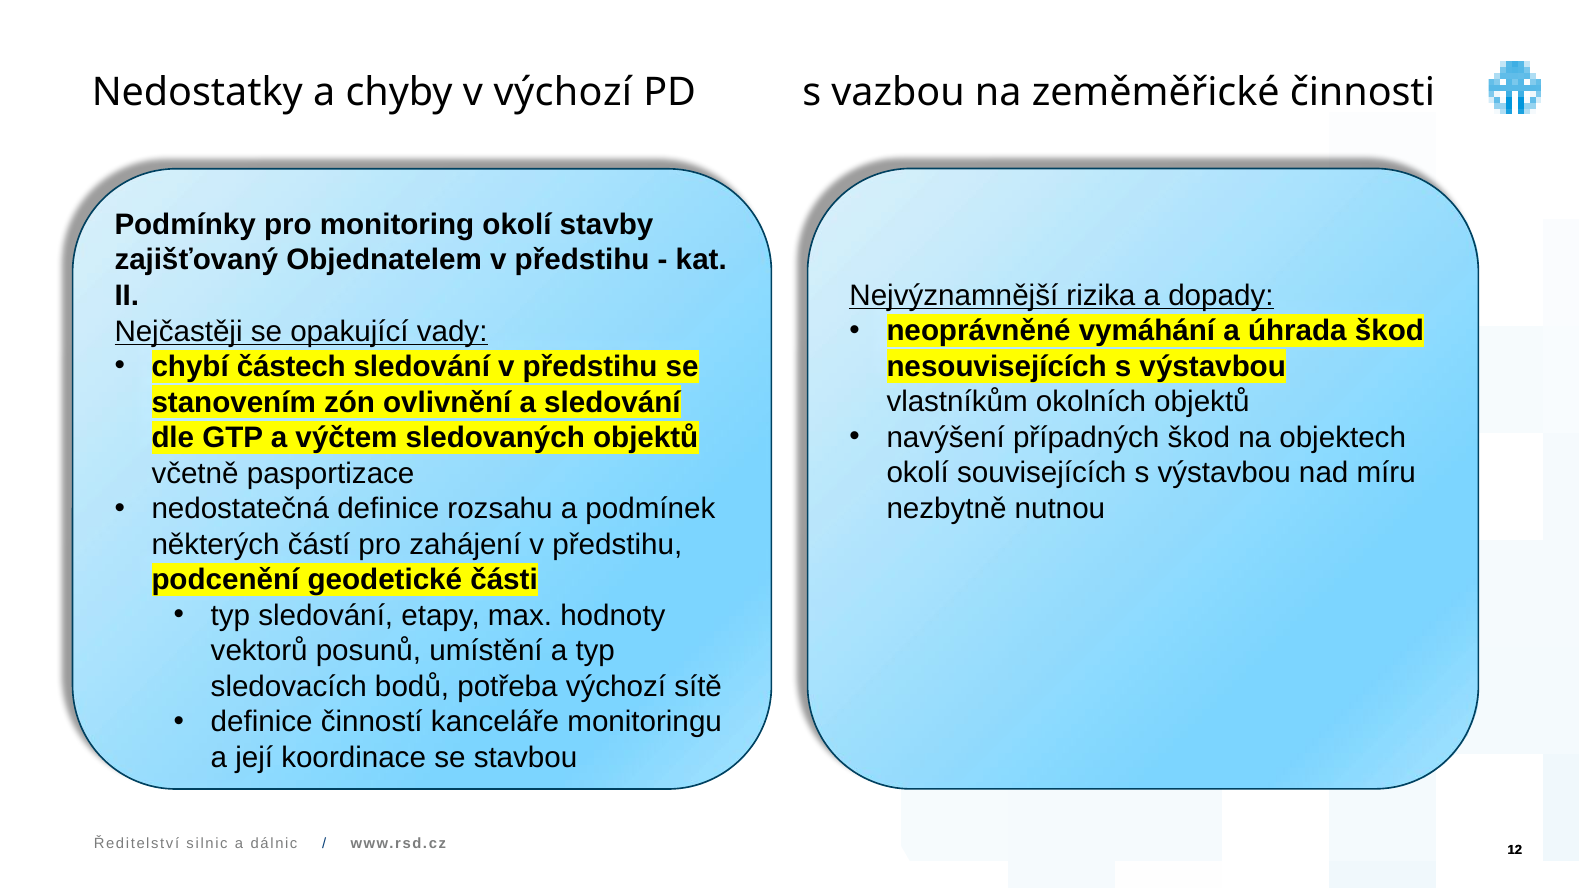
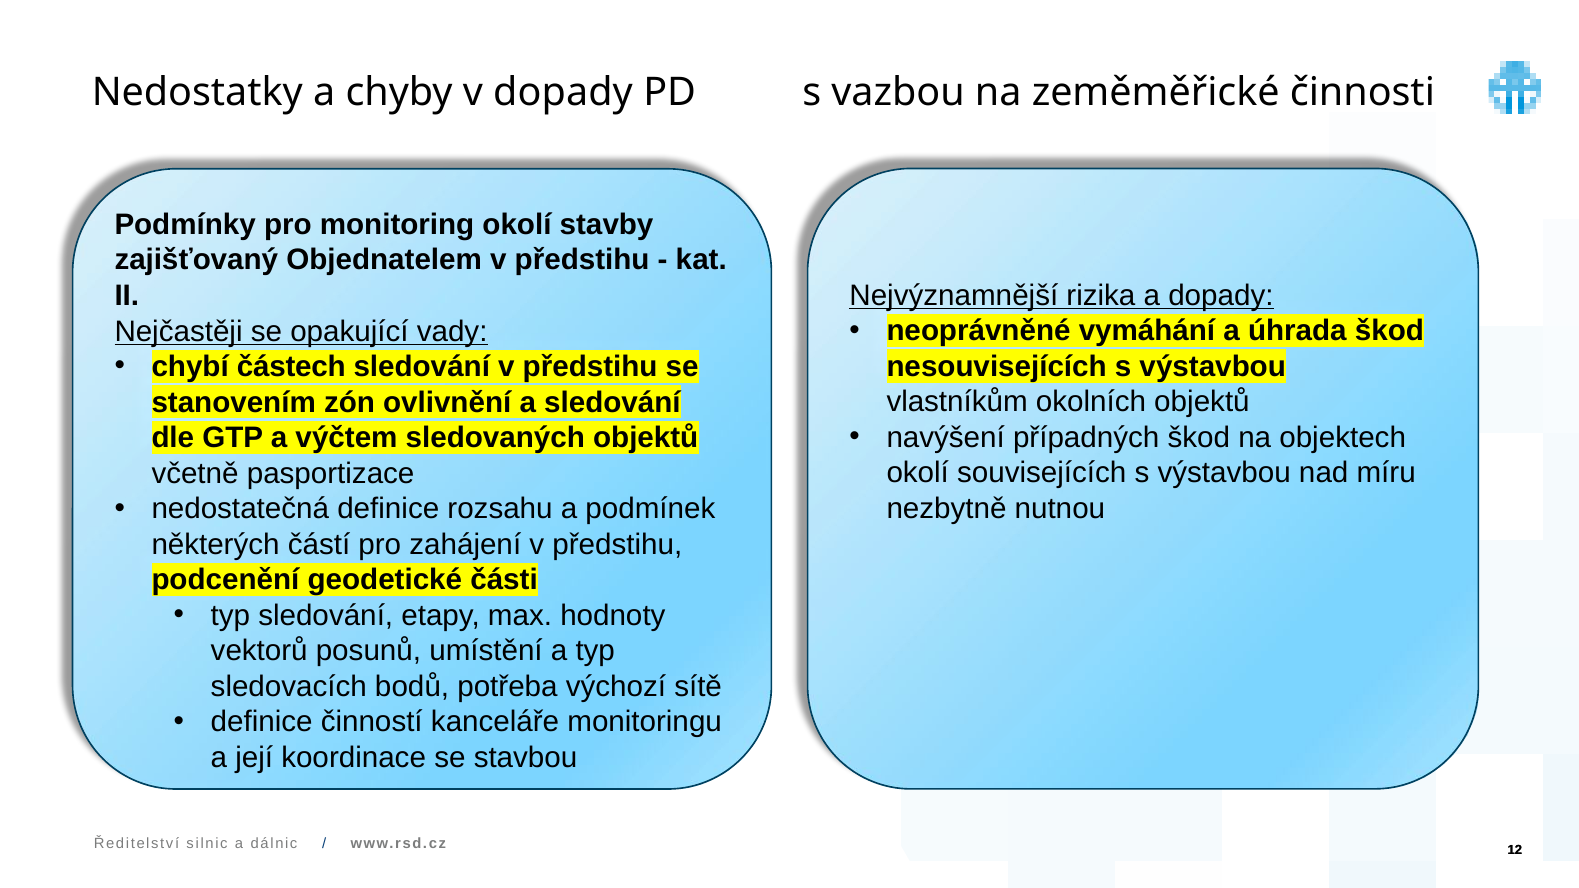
v výchozí: výchozí -> dopady
